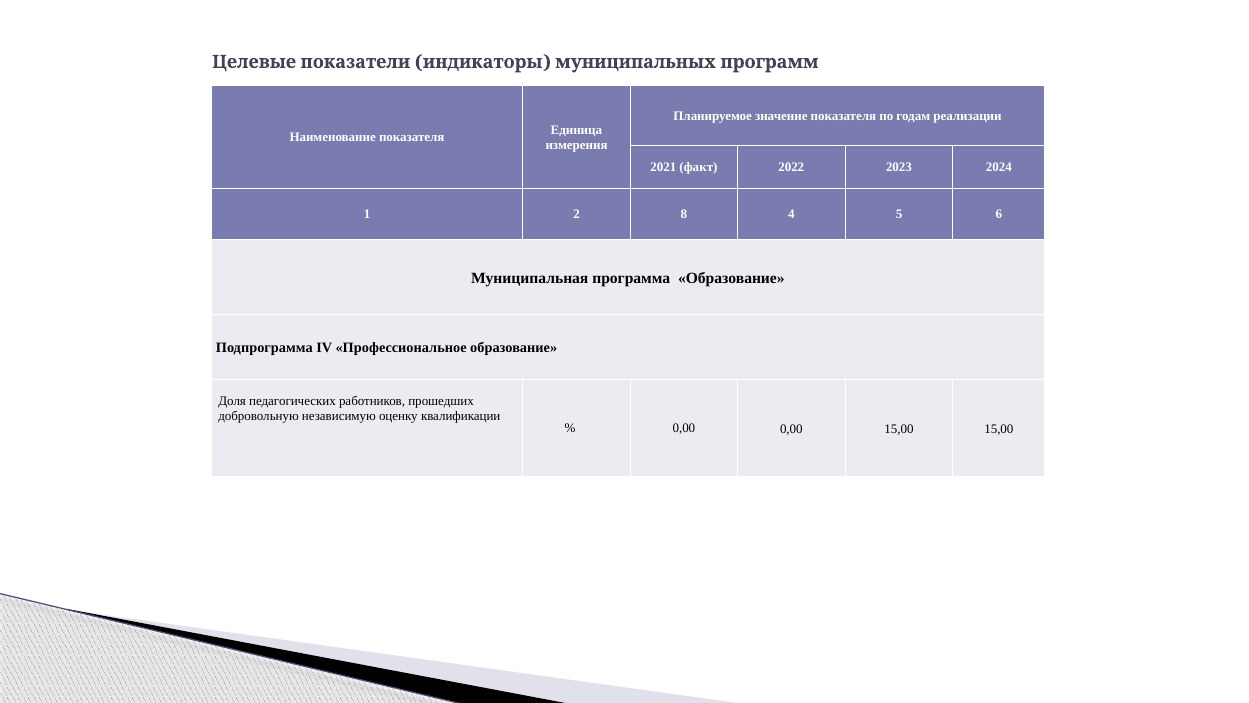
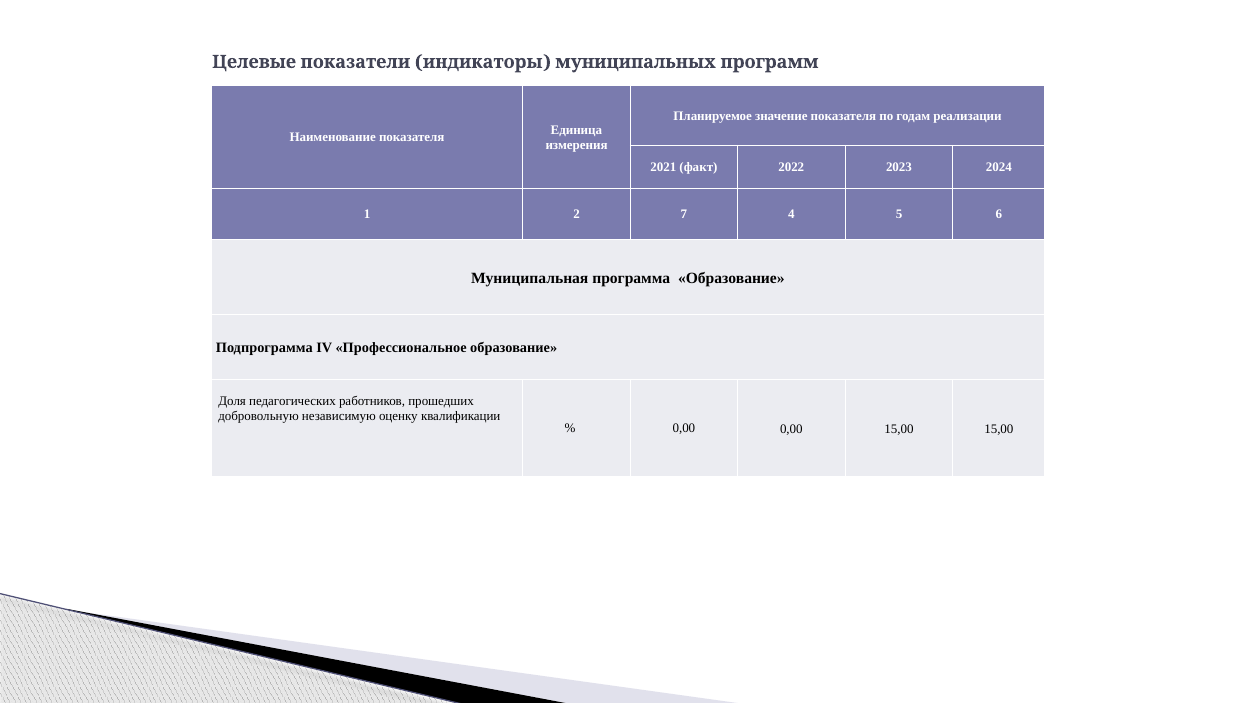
8: 8 -> 7
